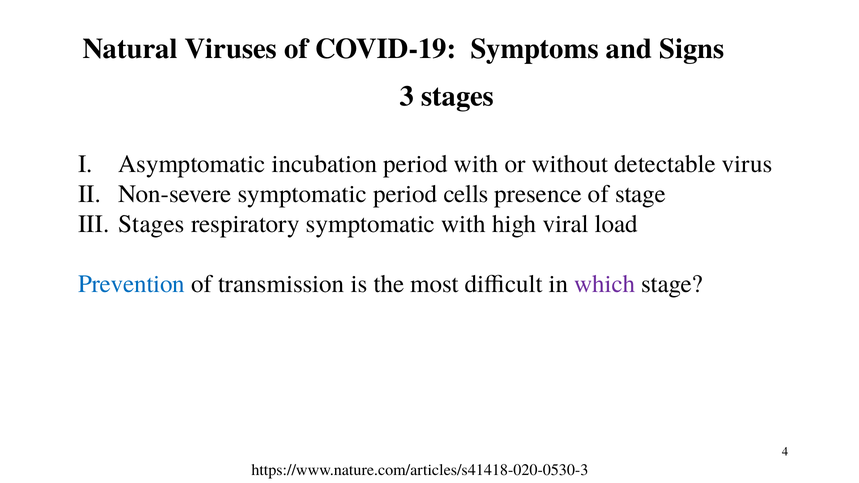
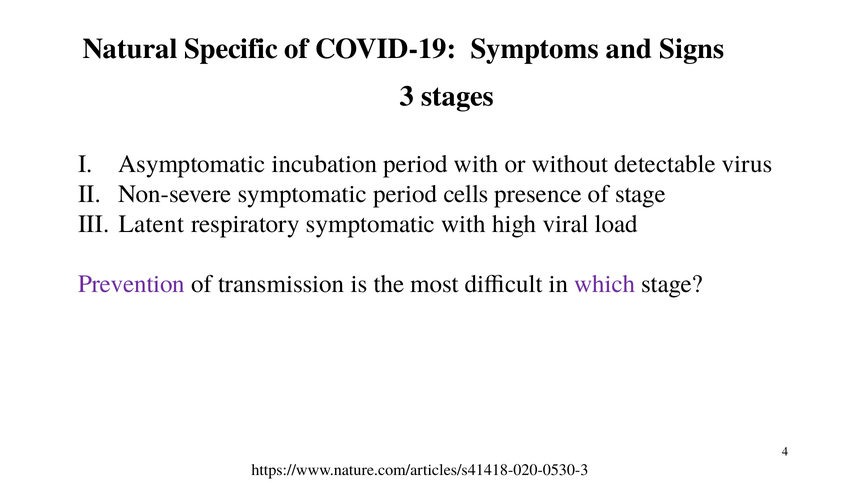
Viruses: Viruses -> Specific
Stages at (151, 224): Stages -> Latent
Prevention colour: blue -> purple
